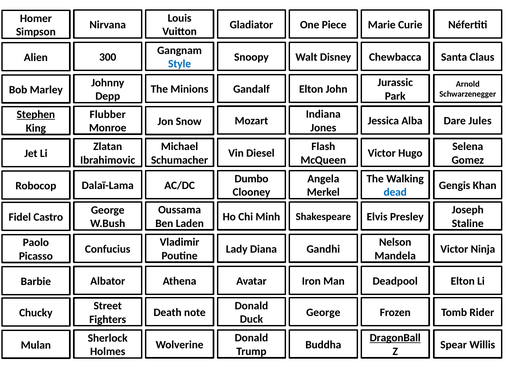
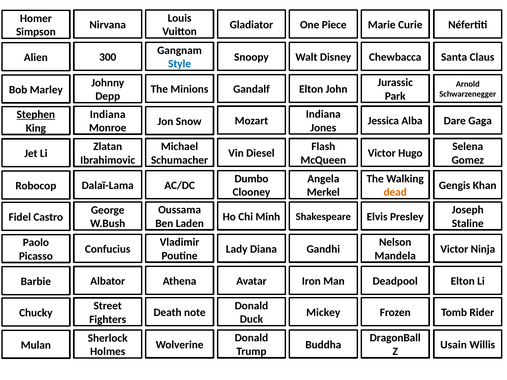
Flubber at (108, 114): Flubber -> Indiana
Jules: Jules -> Gaga
dead colour: blue -> orange
George at (323, 313): George -> Mickey
DragonBall underline: present -> none
Spear: Spear -> Usain
